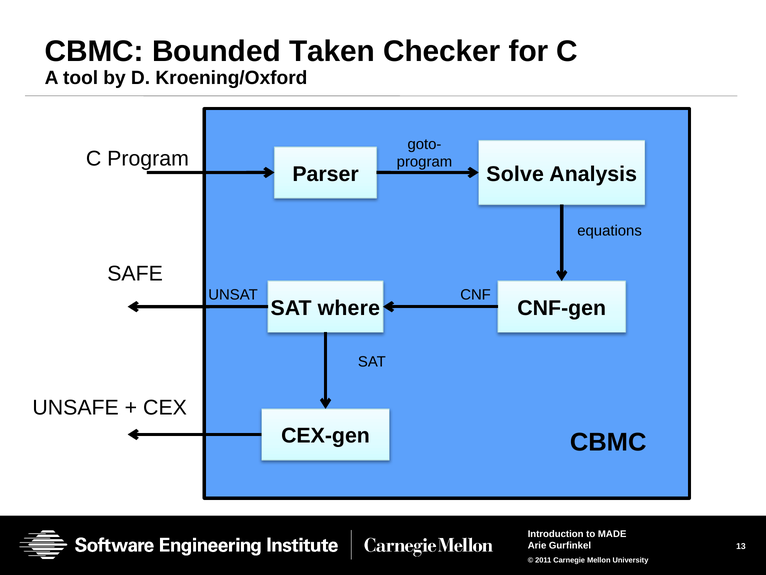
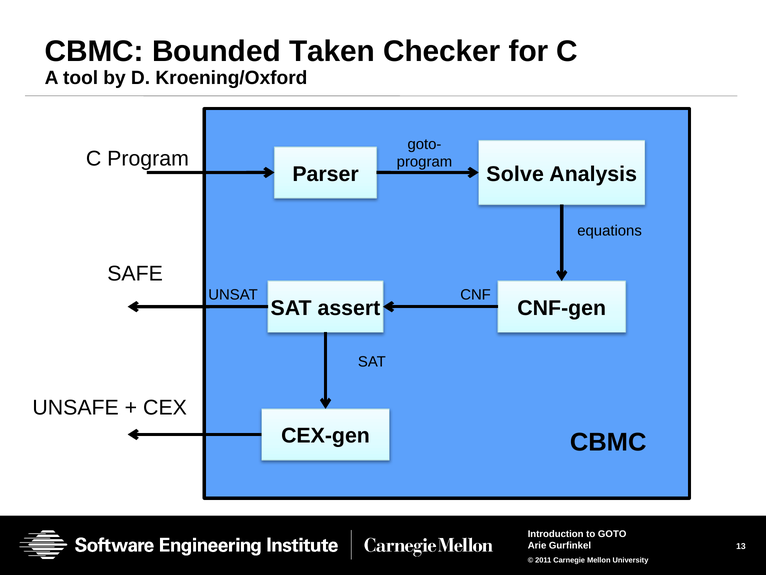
where: where -> assert
MADE: MADE -> GOTO
